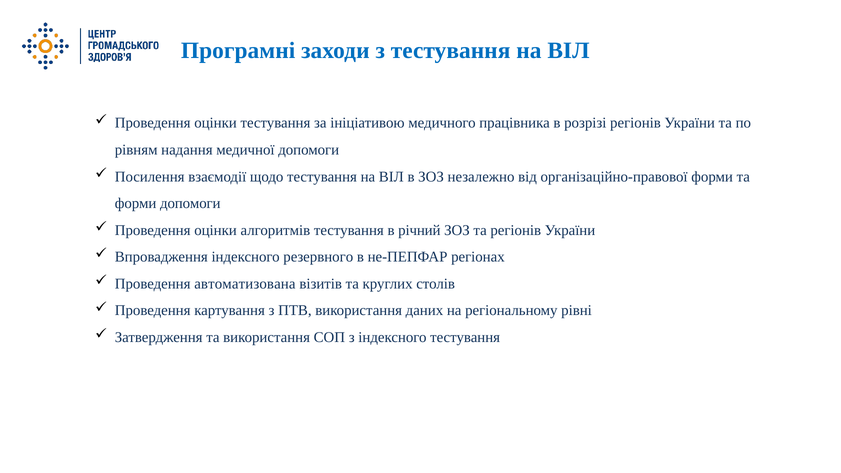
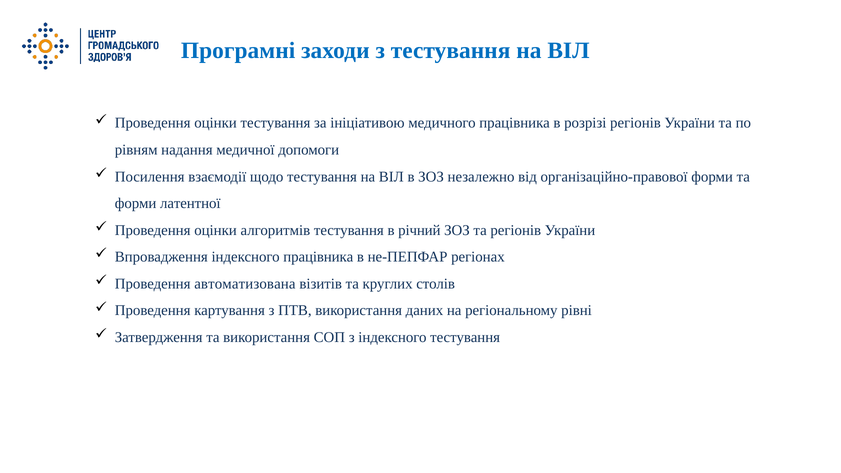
форми допомоги: допомоги -> латентної
індексного резервного: резервного -> працівника
